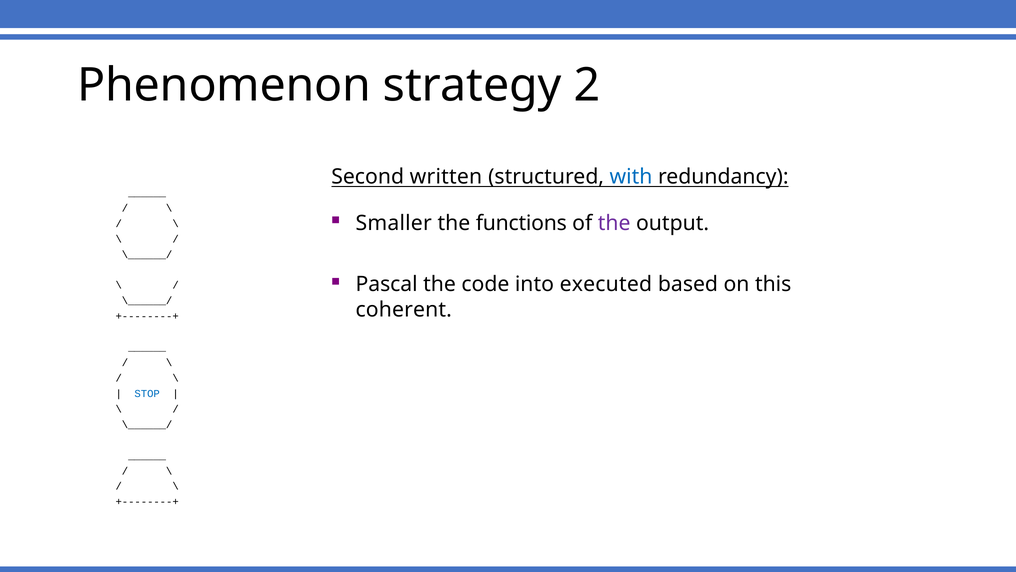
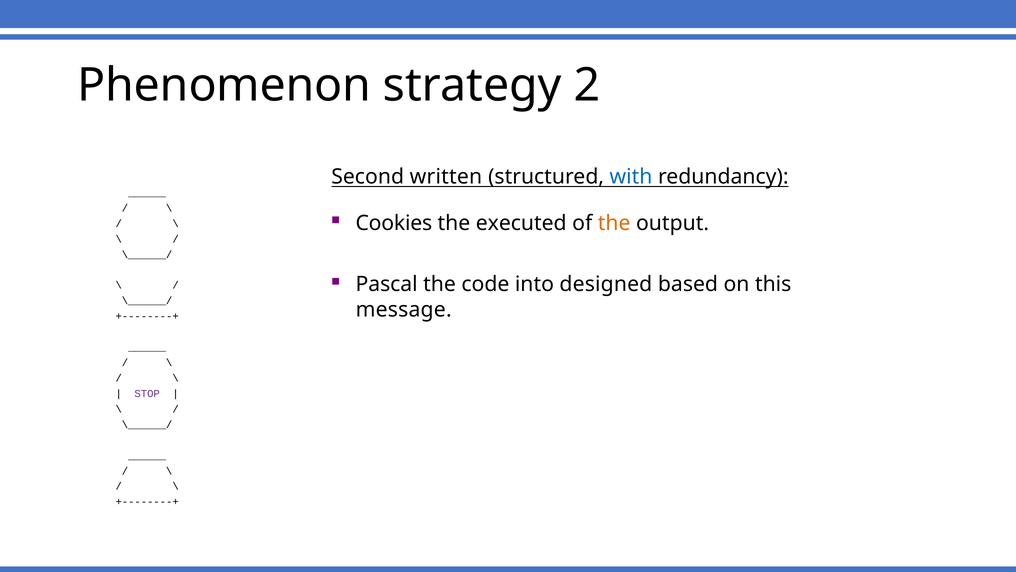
Smaller: Smaller -> Cookies
functions: functions -> executed
the at (614, 223) colour: purple -> orange
executed: executed -> designed
coherent: coherent -> message
STOP colour: blue -> purple
